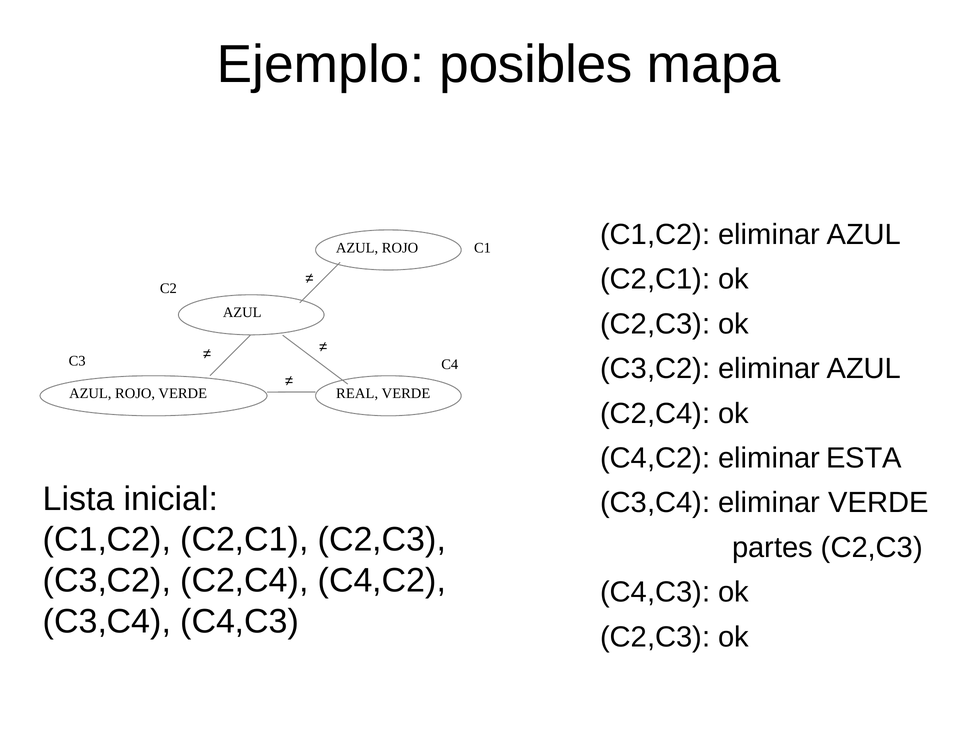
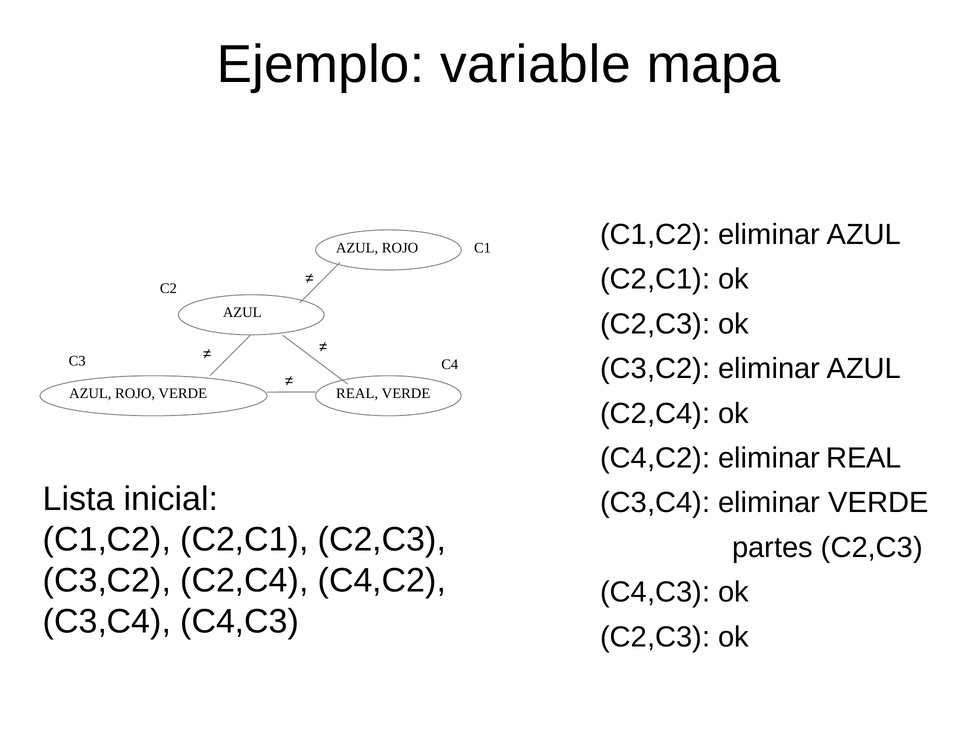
posibles: posibles -> variable
eliminar ESTA: ESTA -> REAL
